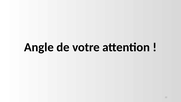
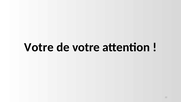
Angle at (39, 47): Angle -> Votre
